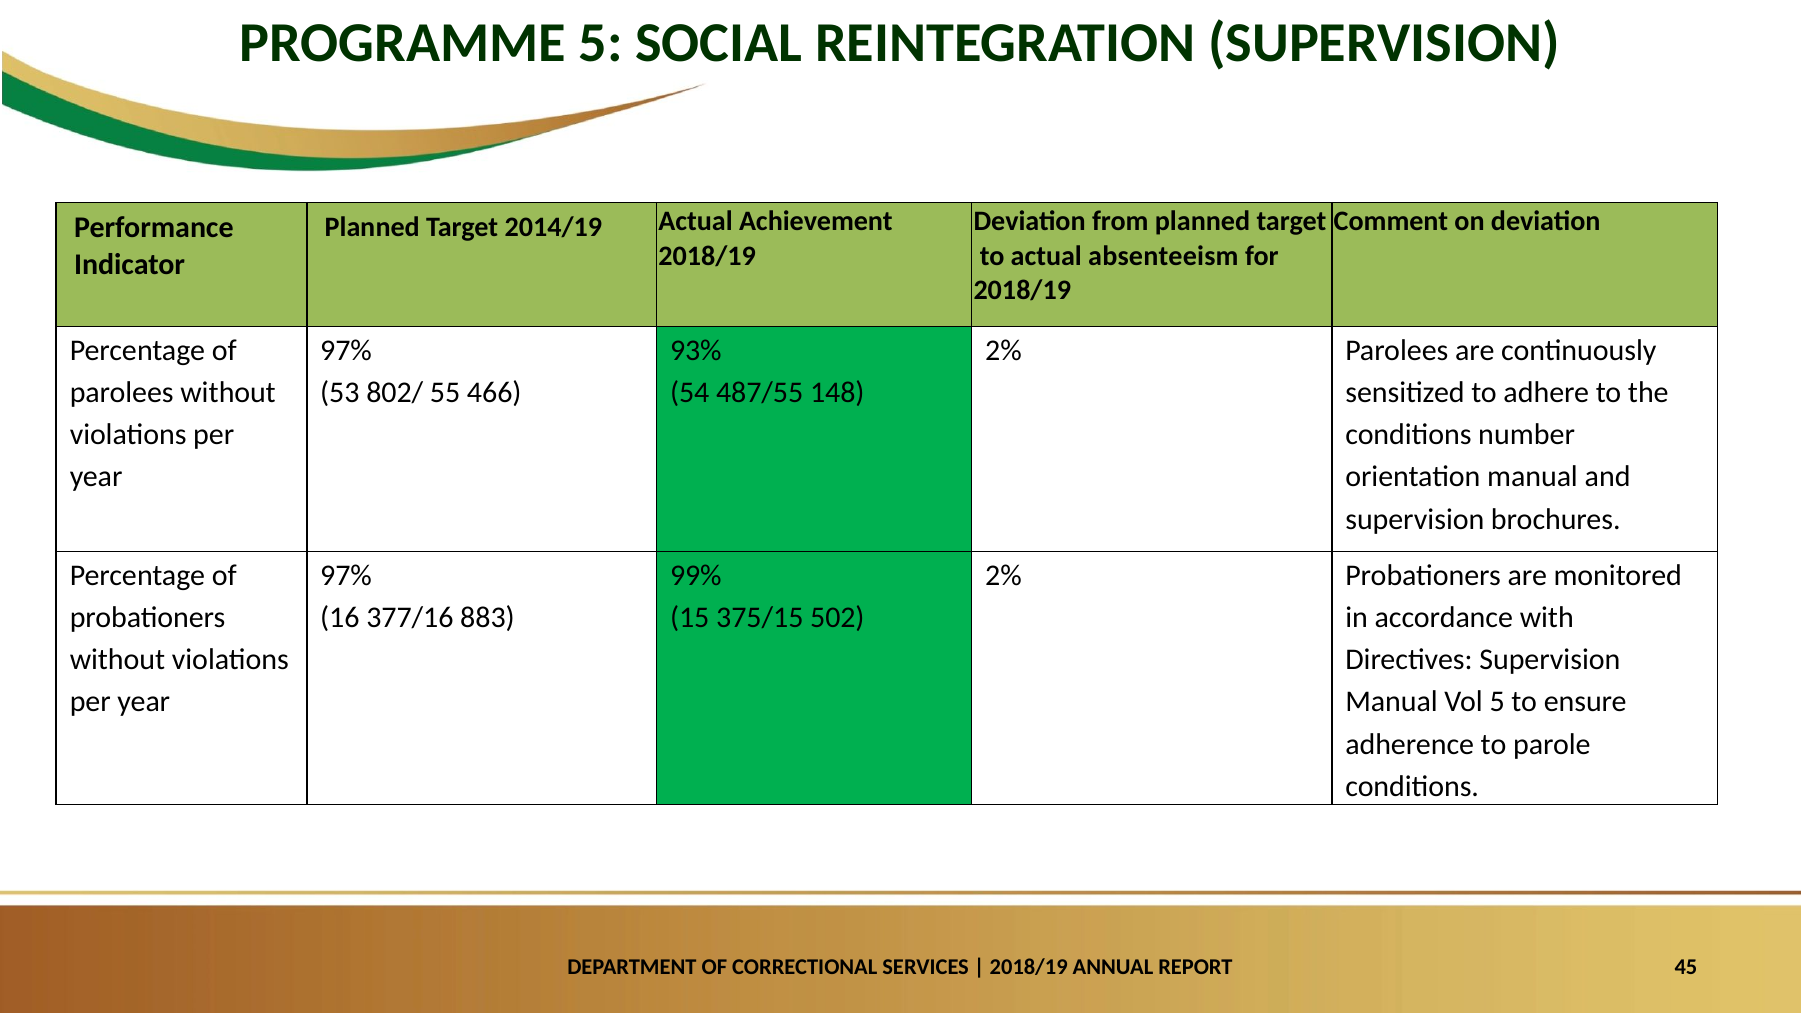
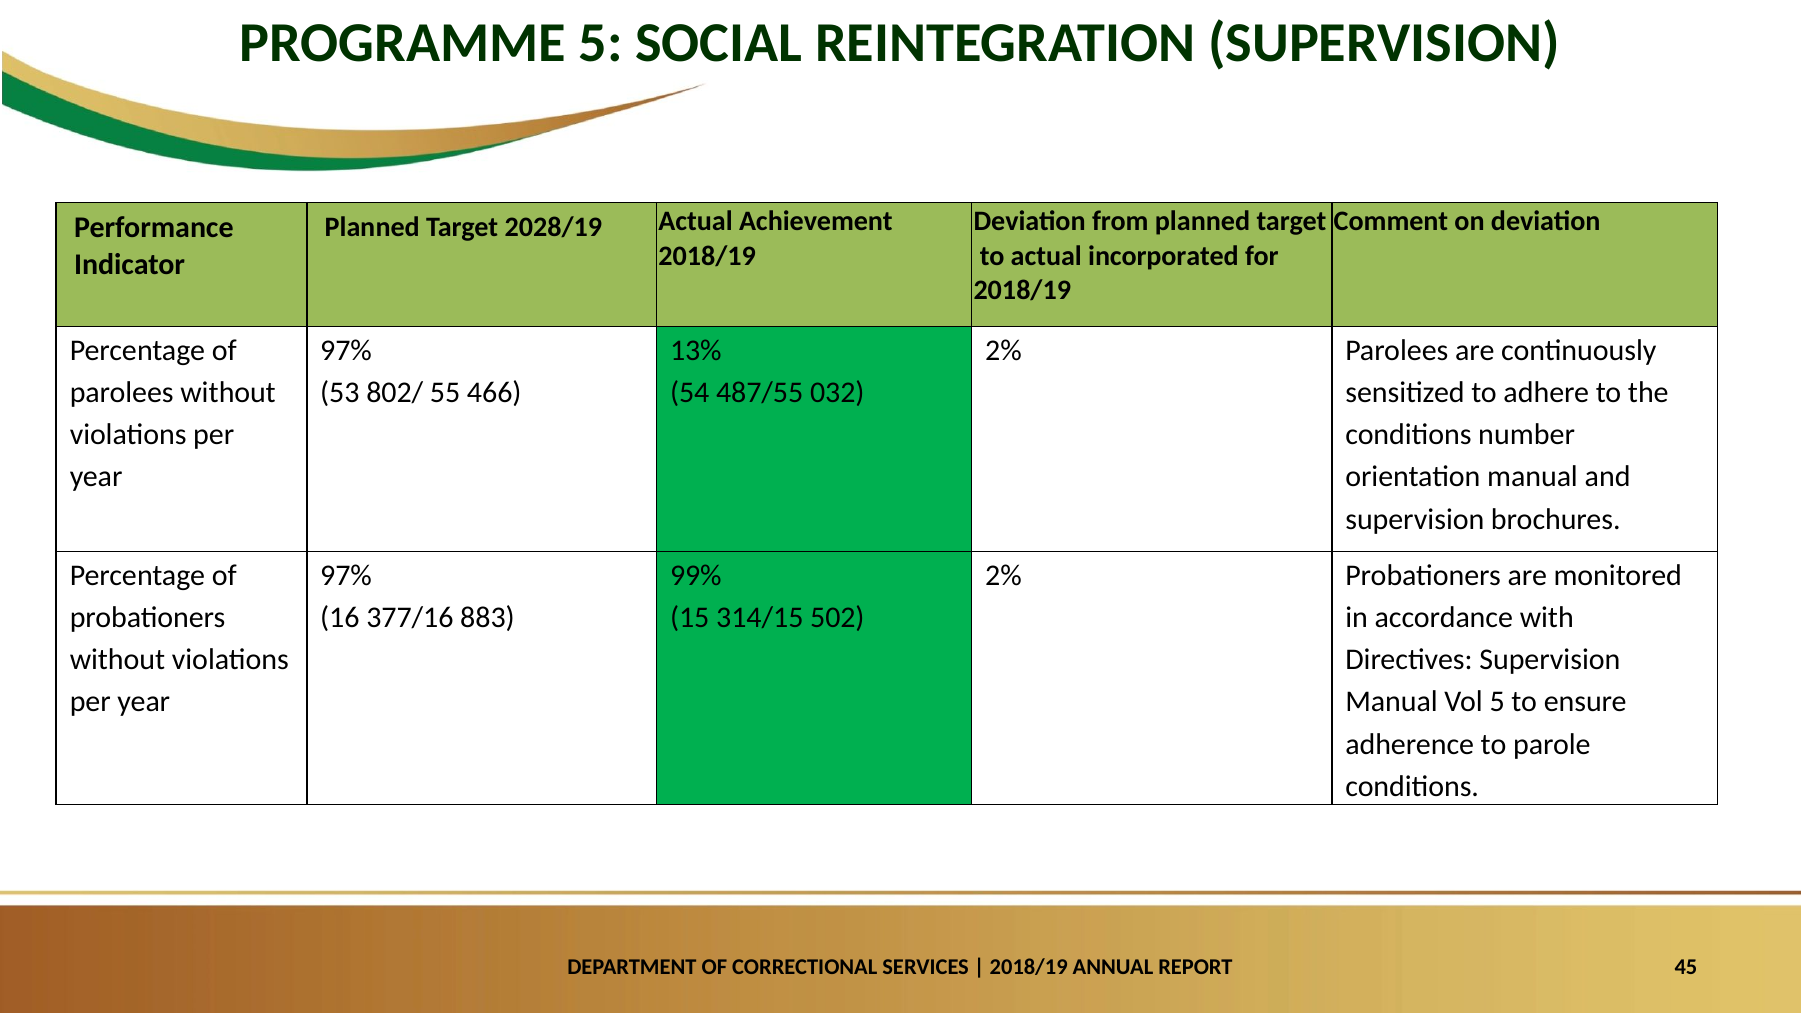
2014/19: 2014/19 -> 2028/19
absenteeism: absenteeism -> incorporated
93%: 93% -> 13%
148: 148 -> 032
375/15: 375/15 -> 314/15
